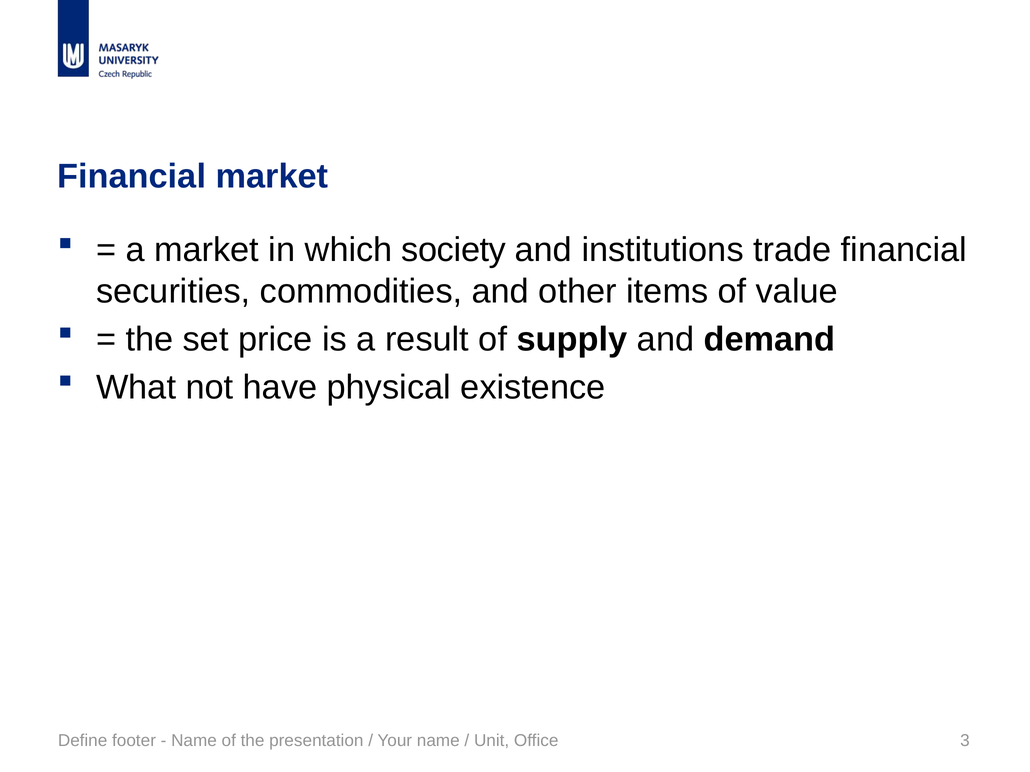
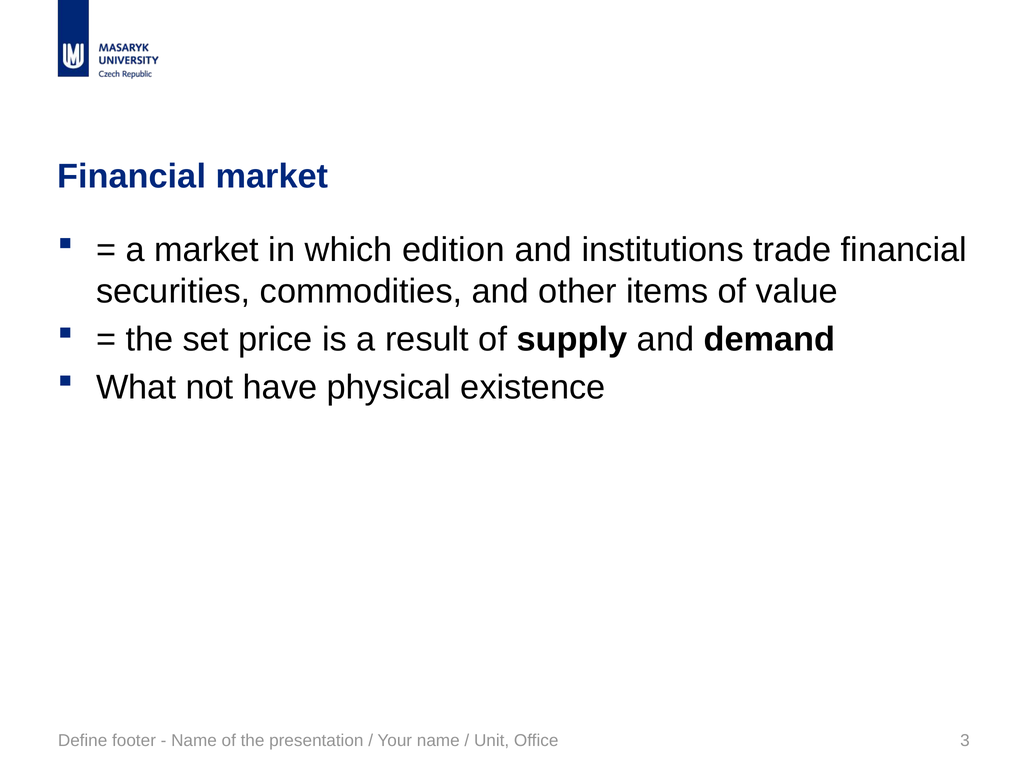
society: society -> edition
